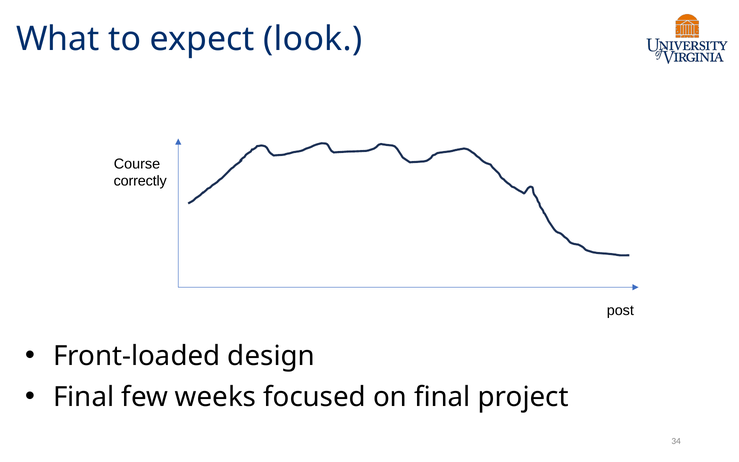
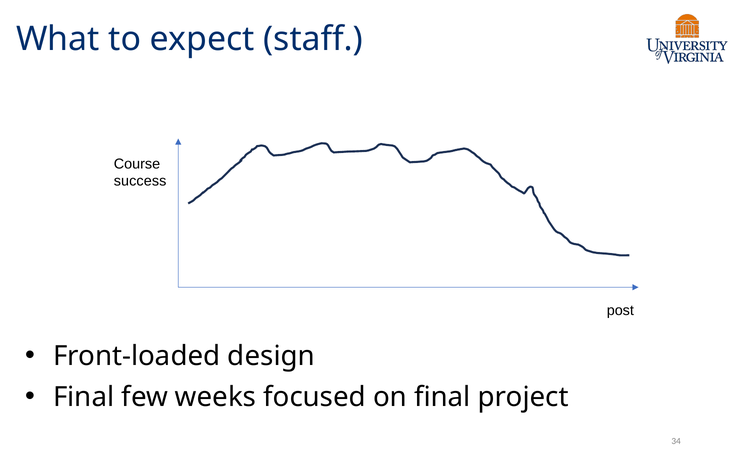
look: look -> staff
correctly: correctly -> success
